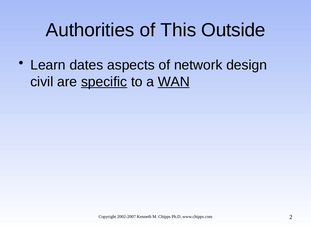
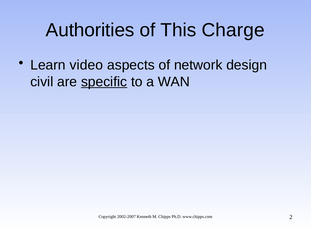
Outside: Outside -> Charge
dates: dates -> video
WAN underline: present -> none
